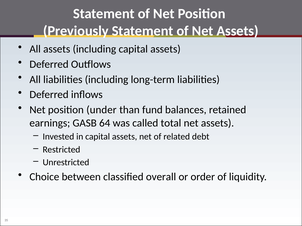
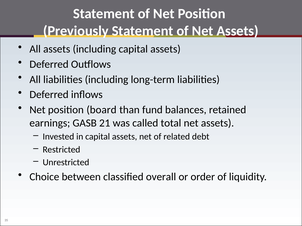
under: under -> board
64: 64 -> 21
